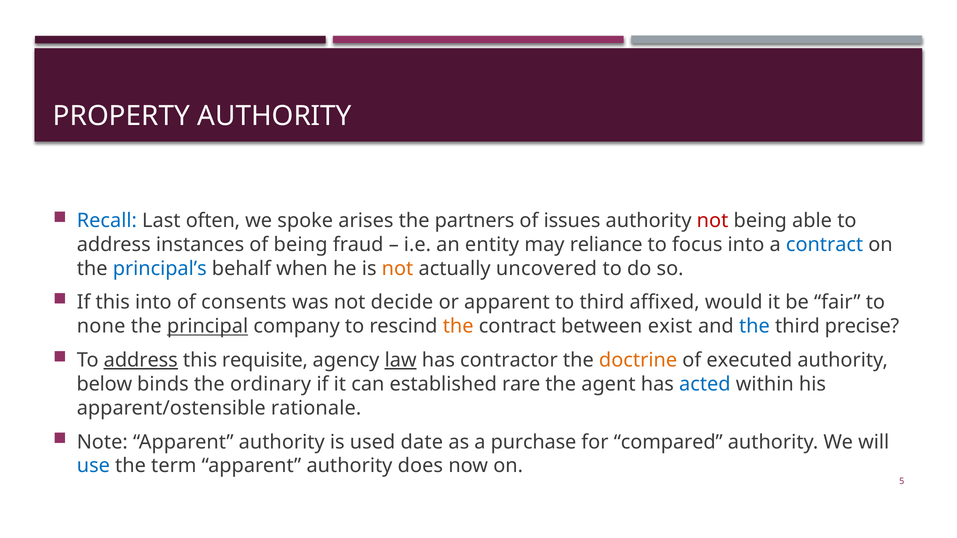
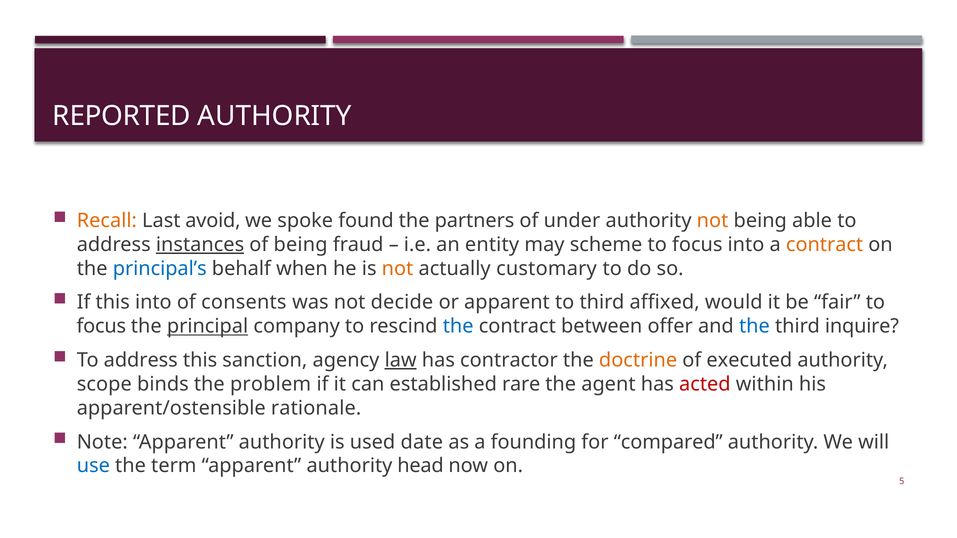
PROPERTY: PROPERTY -> REPORTED
Recall colour: blue -> orange
often: often -> avoid
arises: arises -> found
issues: issues -> under
not at (713, 221) colour: red -> orange
instances underline: none -> present
reliance: reliance -> scheme
contract at (825, 245) colour: blue -> orange
uncovered: uncovered -> customary
none at (101, 327): none -> focus
the at (458, 327) colour: orange -> blue
exist: exist -> offer
precise: precise -> inquire
address at (141, 360) underline: present -> none
requisite: requisite -> sanction
below: below -> scope
ordinary: ordinary -> problem
acted colour: blue -> red
purchase: purchase -> founding
does: does -> head
